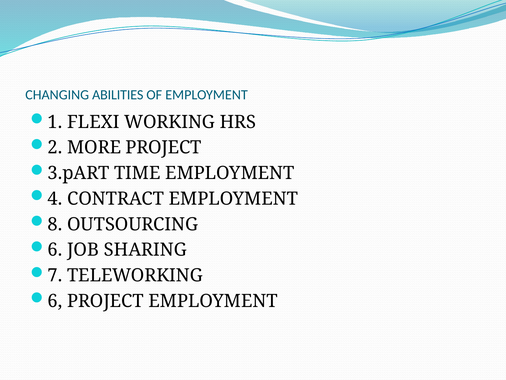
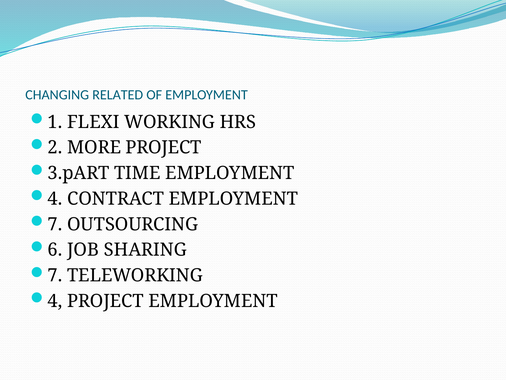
ABILITIES: ABILITIES -> RELATED
8 at (55, 224): 8 -> 7
6 at (55, 301): 6 -> 4
